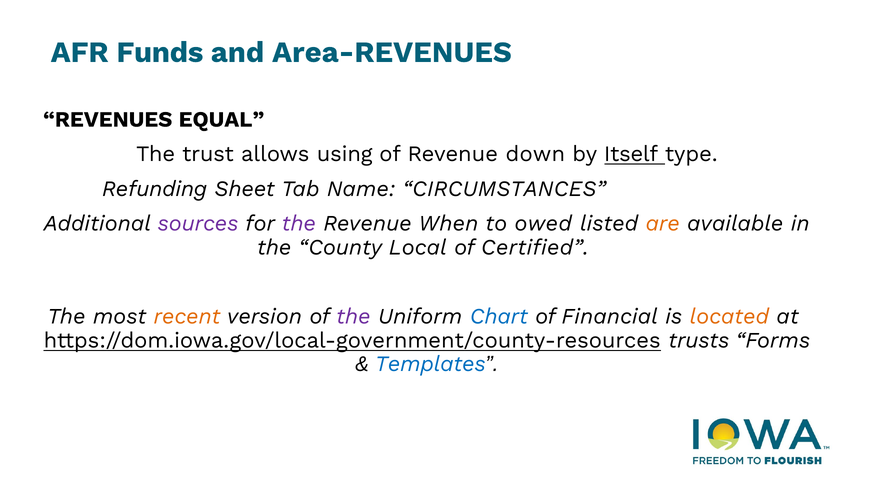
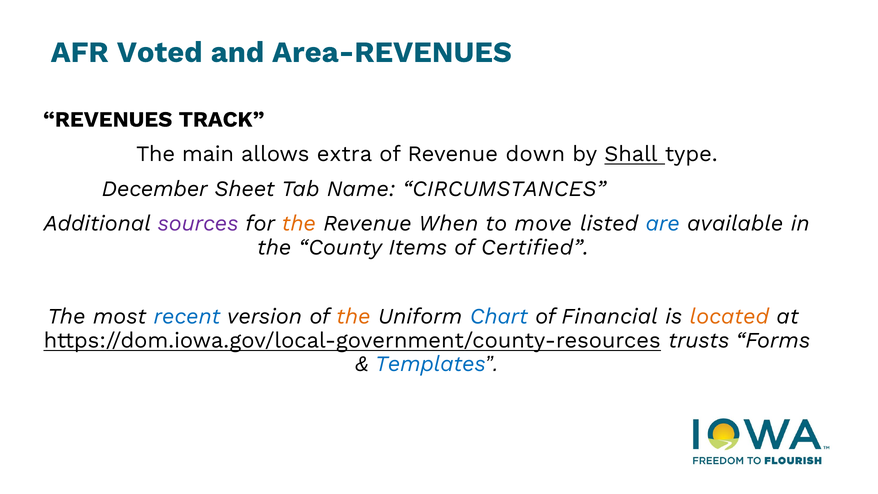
Funds: Funds -> Voted
EQUAL: EQUAL -> TRACK
trust: trust -> main
using: using -> extra
Itself: Itself -> Shall
Refunding: Refunding -> December
the at (299, 223) colour: purple -> orange
owed: owed -> move
are colour: orange -> blue
Local: Local -> Items
recent colour: orange -> blue
the at (353, 317) colour: purple -> orange
